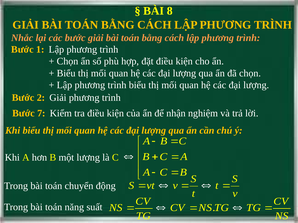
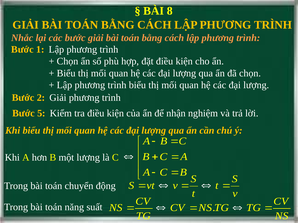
7: 7 -> 5
